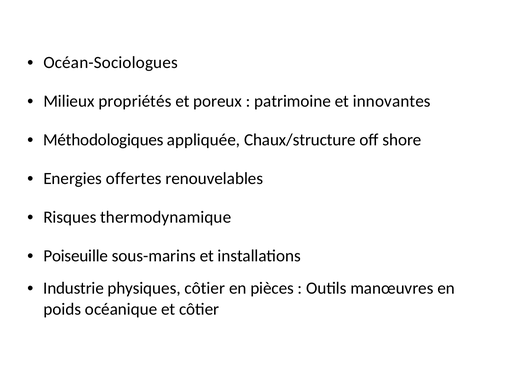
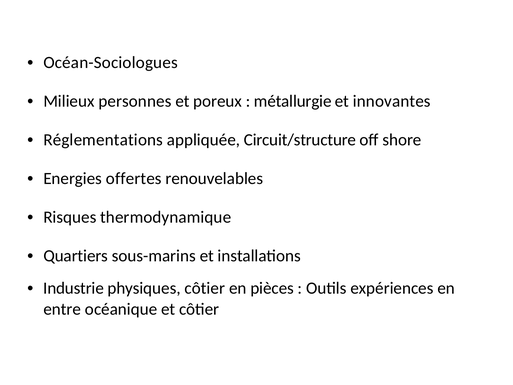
propriétés: propriétés -> personnes
patrimoine: patrimoine -> métallurgie
Méthodologiques: Méthodologiques -> Réglementations
Chaux/structure: Chaux/structure -> Circuit/structure
Poiseuille: Poiseuille -> Quartiers
manœuvres: manœuvres -> expériences
poids: poids -> entre
